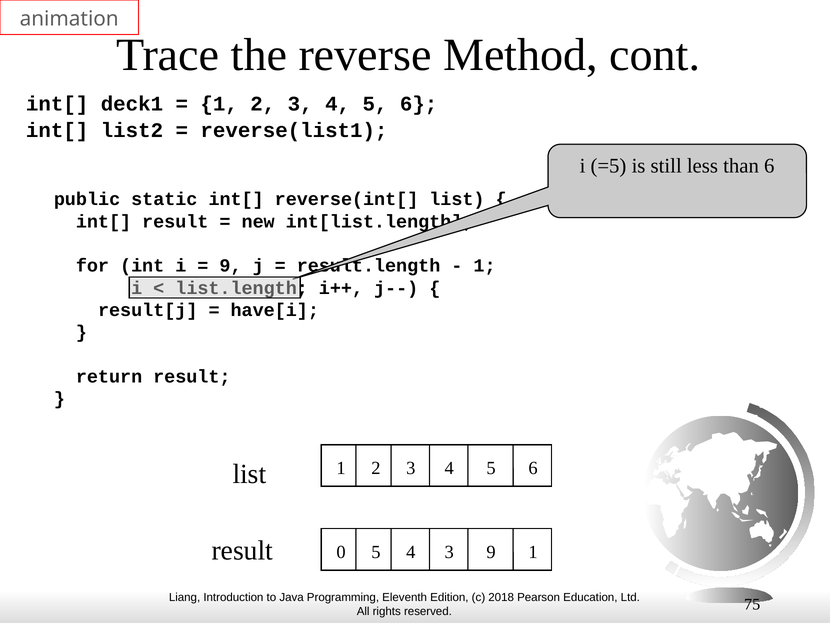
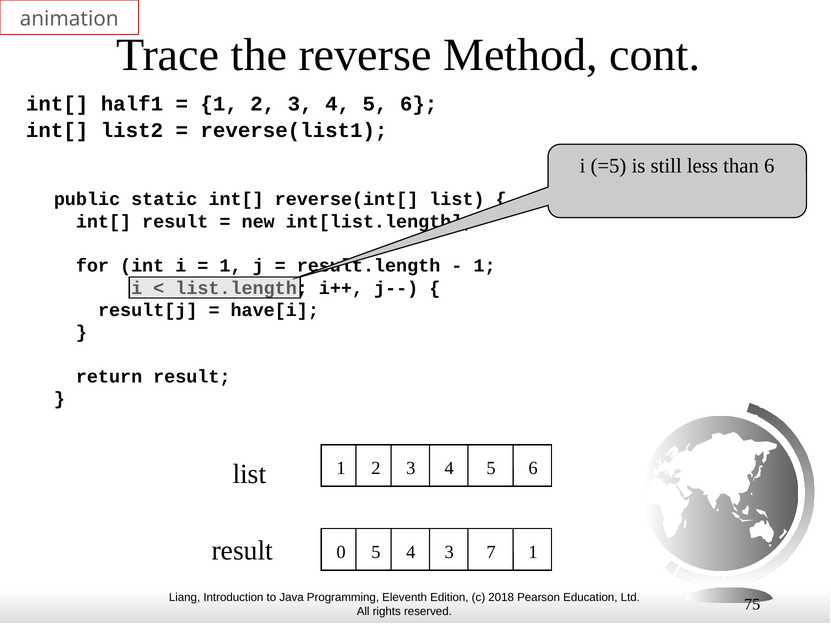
deck1: deck1 -> half1
9 at (231, 265): 9 -> 1
3 9: 9 -> 7
